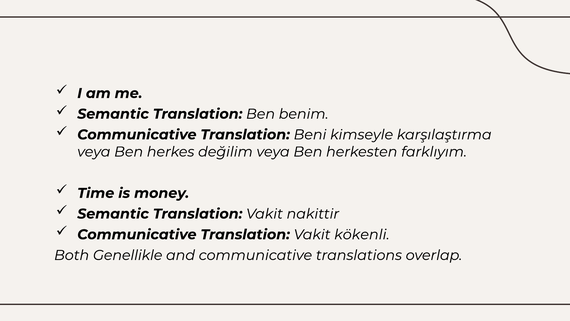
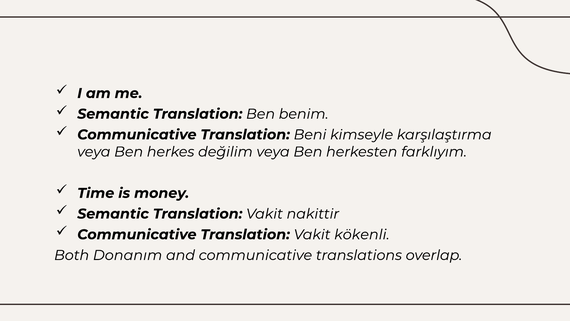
Genellikle: Genellikle -> Donanım
